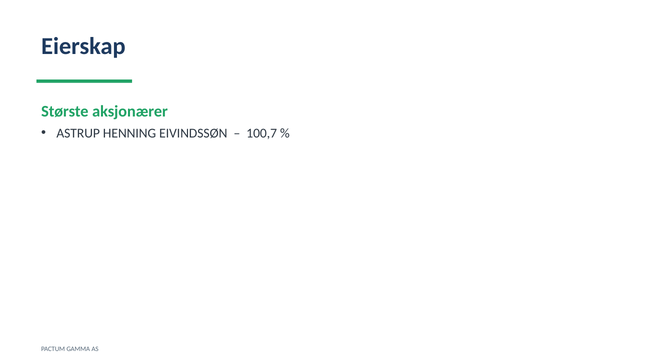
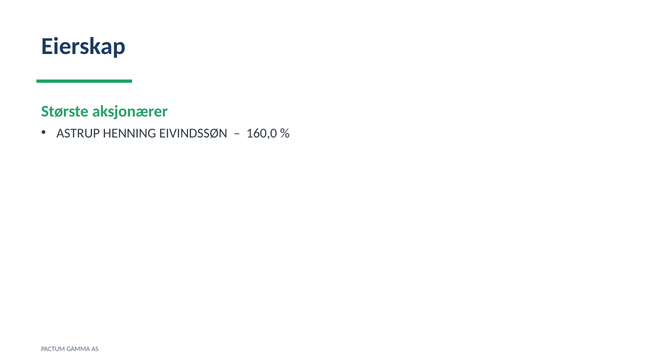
100,7: 100,7 -> 160,0
